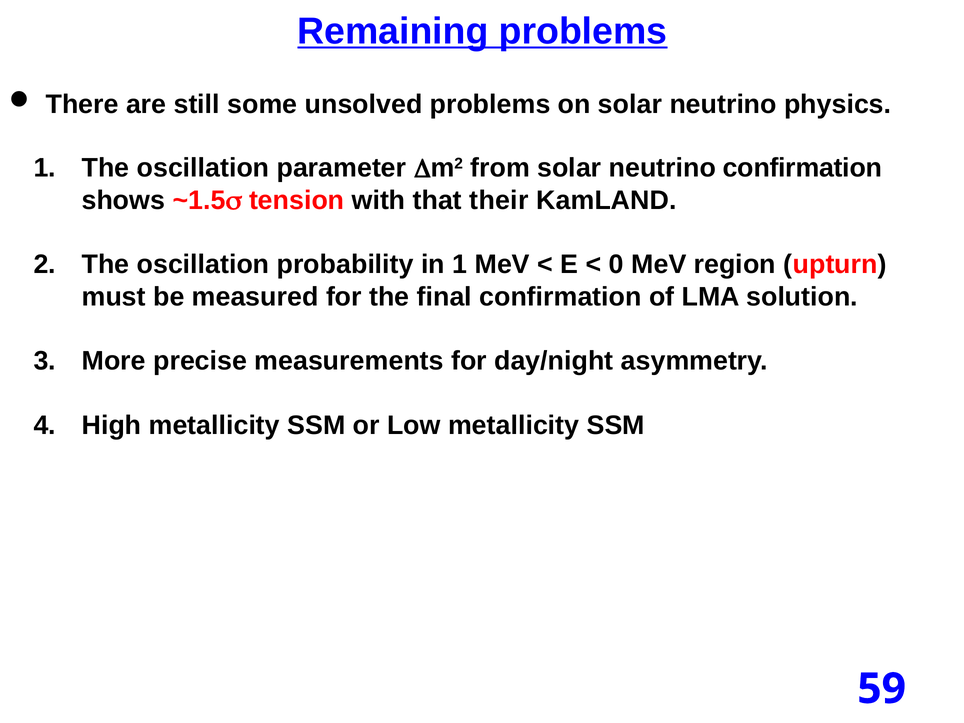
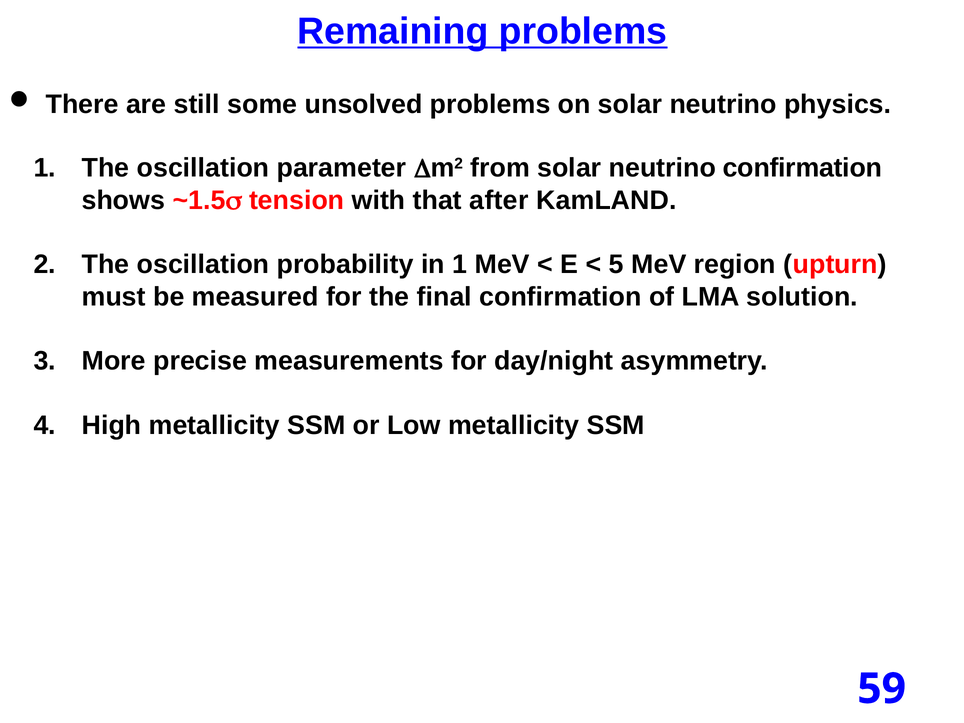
their: their -> after
0: 0 -> 5
